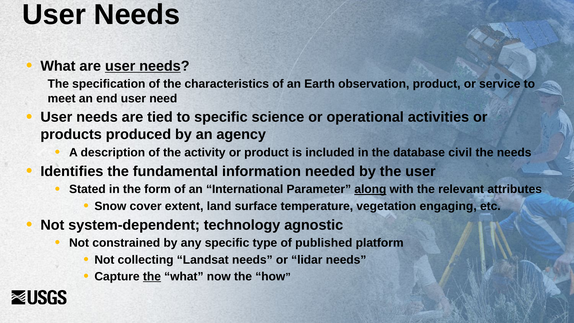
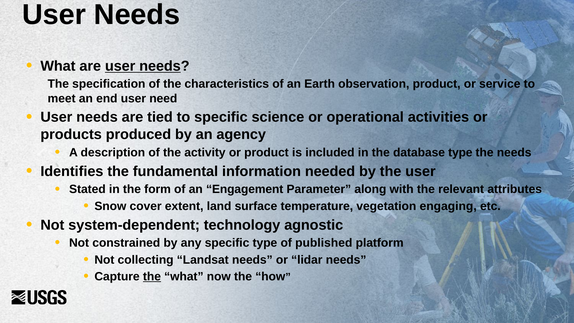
database civil: civil -> type
International: International -> Engagement
along underline: present -> none
